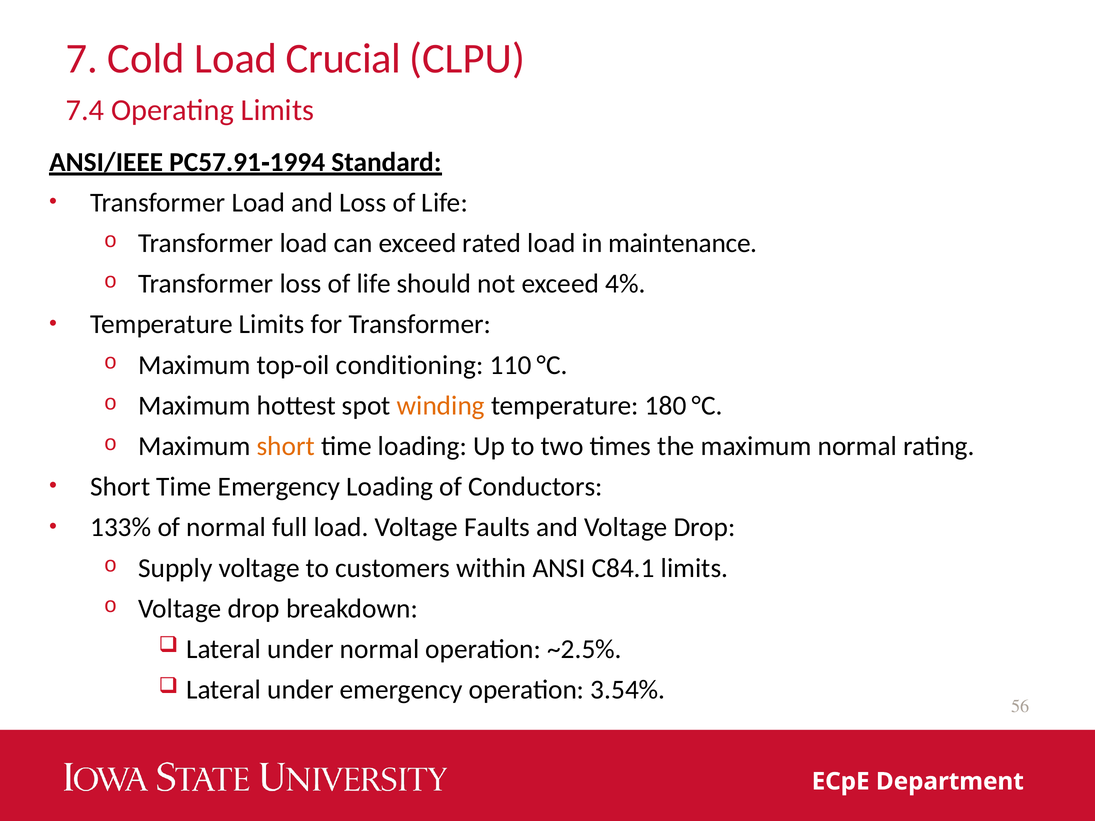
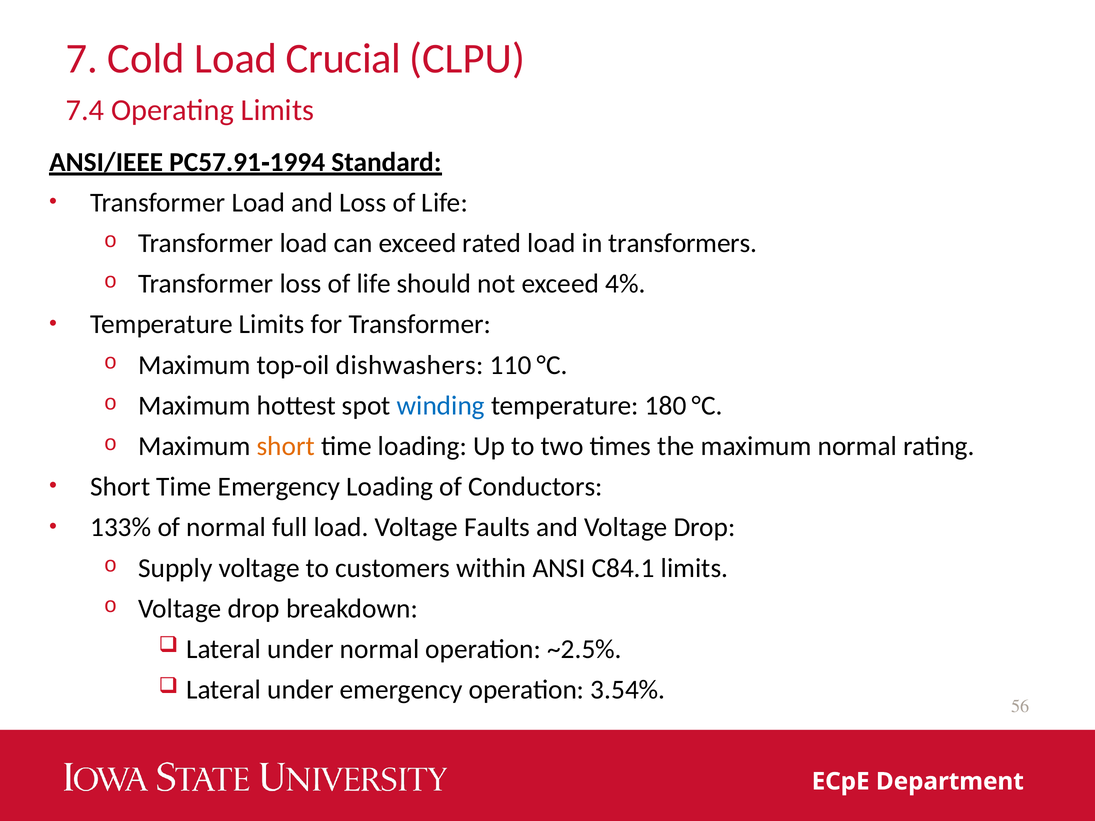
maintenance: maintenance -> transformers
conditioning: conditioning -> dishwashers
winding colour: orange -> blue
